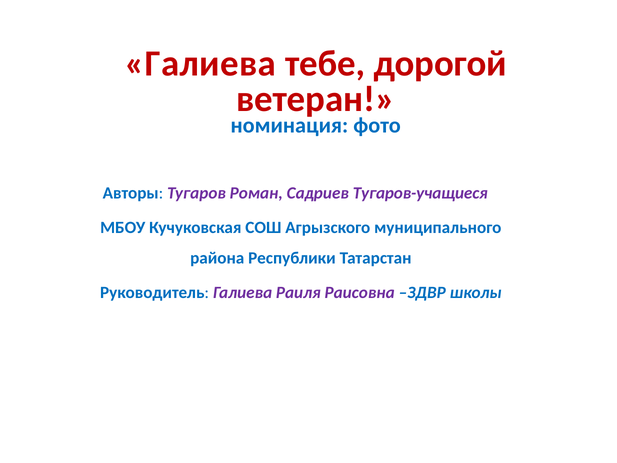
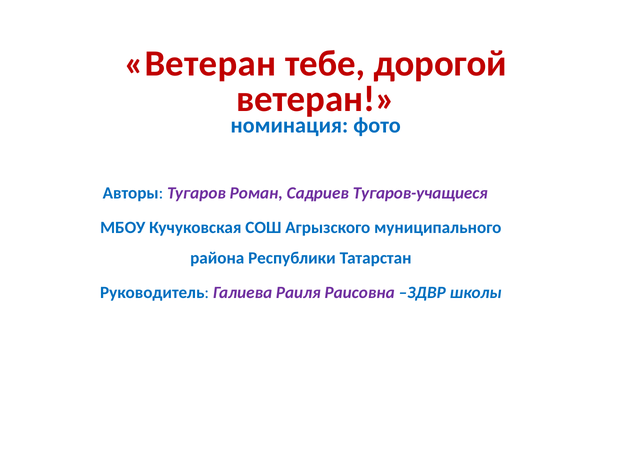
Галиева at (200, 64): Галиева -> Ветеран
